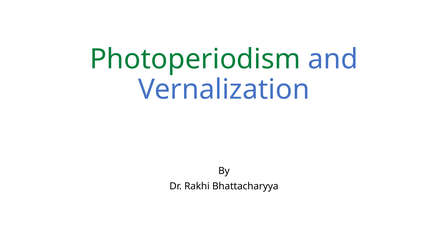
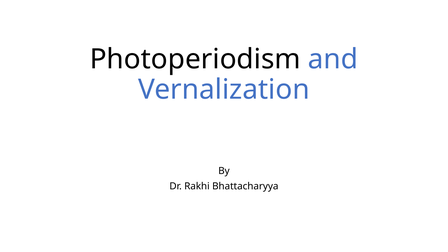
Photoperiodism colour: green -> black
